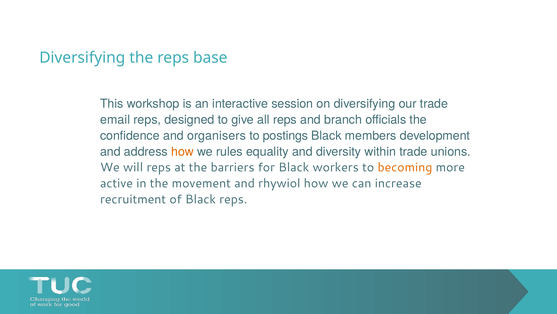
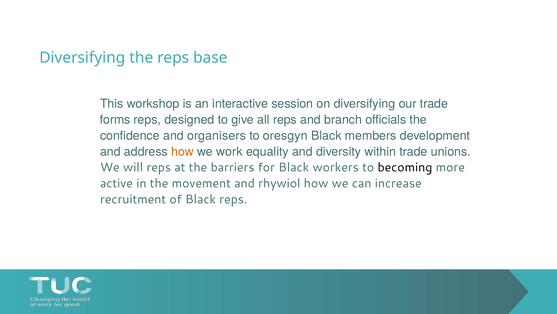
email: email -> forms
postings: postings -> oresgyn
rules: rules -> work
becoming colour: orange -> black
